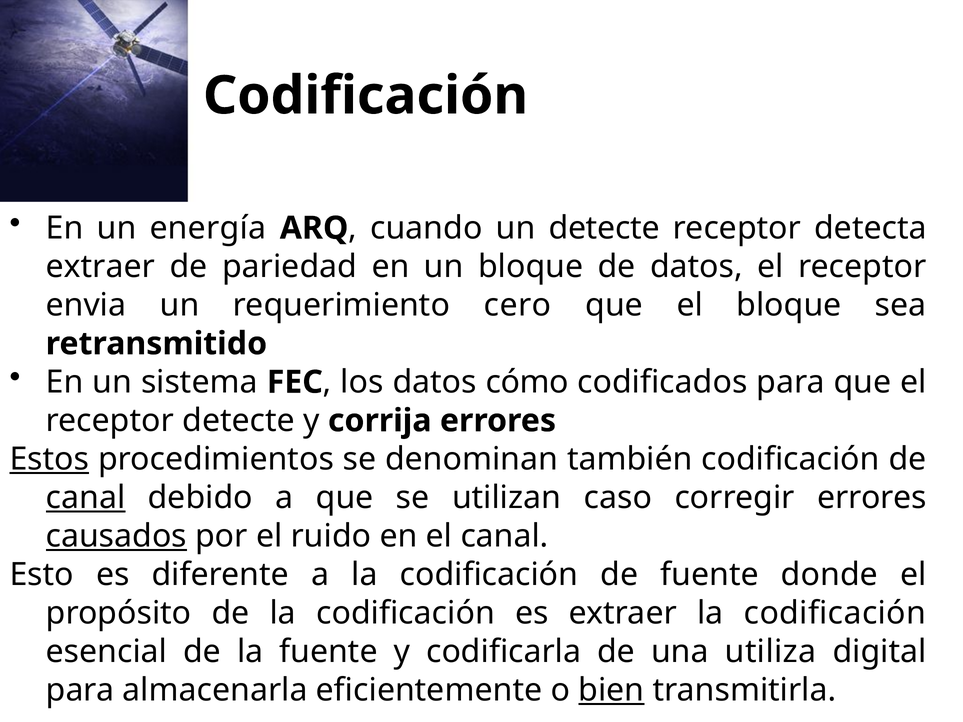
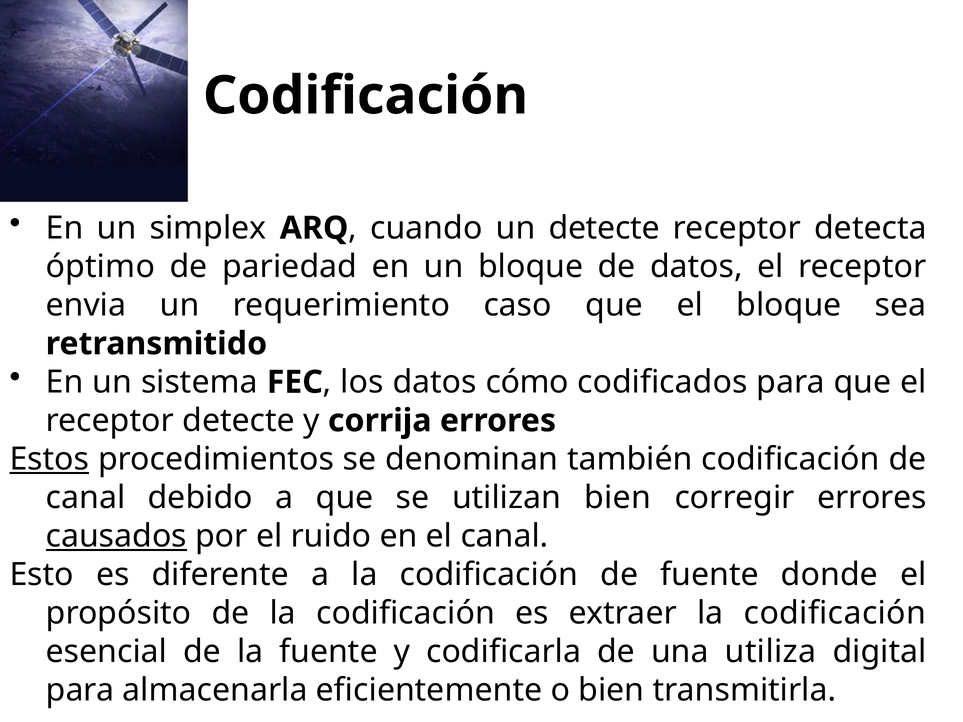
energía: energía -> simplex
extraer at (100, 267): extraer -> óptimo
cero: cero -> caso
canal at (86, 498) underline: present -> none
utilizan caso: caso -> bien
bien at (611, 690) underline: present -> none
